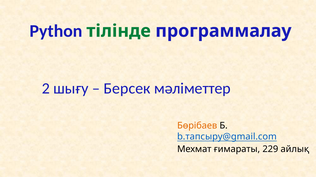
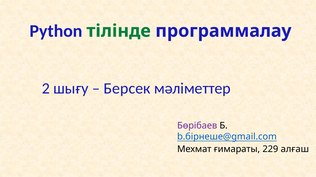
Бөрібаев colour: orange -> purple
b.тапсыру@gmail.com: b.тапсыру@gmail.com -> b.бірнеше@gmail.com
айлық: айлық -> алғаш
